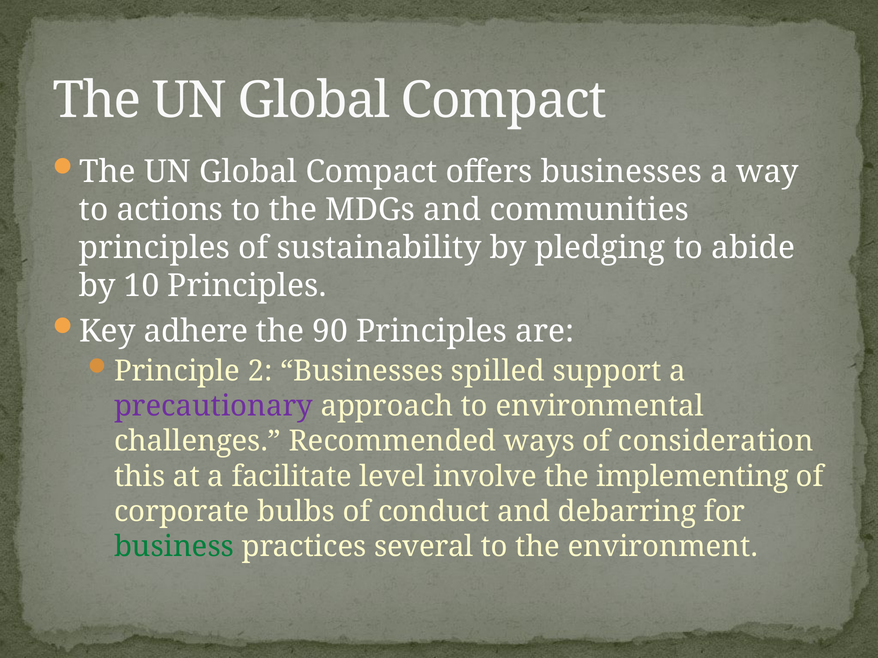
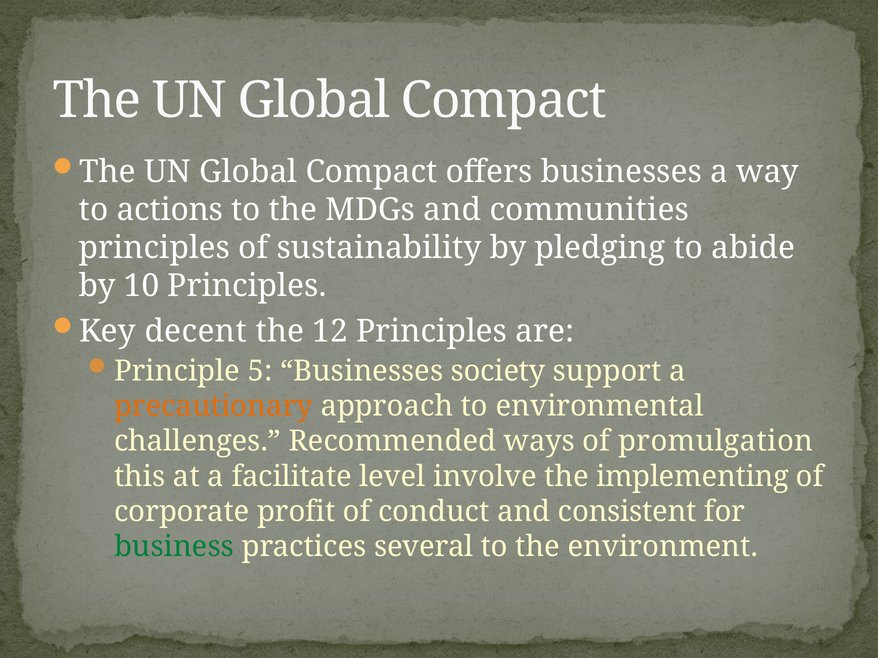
adhere: adhere -> decent
90: 90 -> 12
2: 2 -> 5
spilled: spilled -> society
precautionary colour: purple -> orange
consideration: consideration -> promulgation
bulbs: bulbs -> profit
debarring: debarring -> consistent
